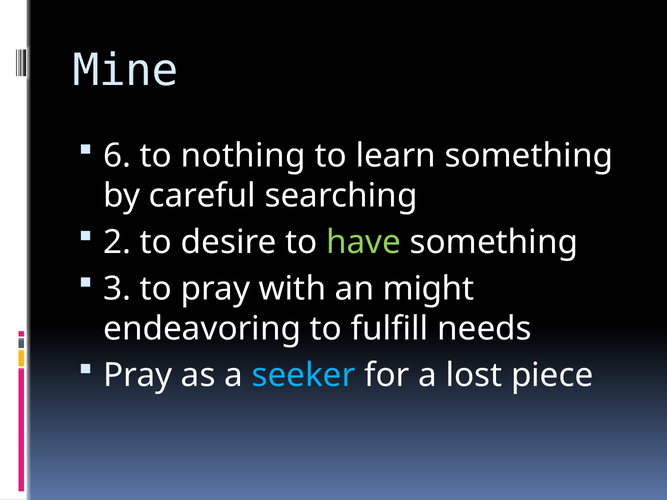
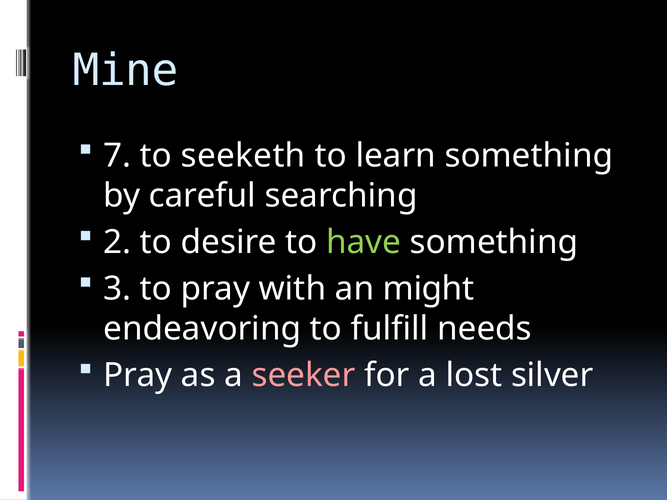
6: 6 -> 7
nothing: nothing -> seeketh
seeker colour: light blue -> pink
piece: piece -> silver
